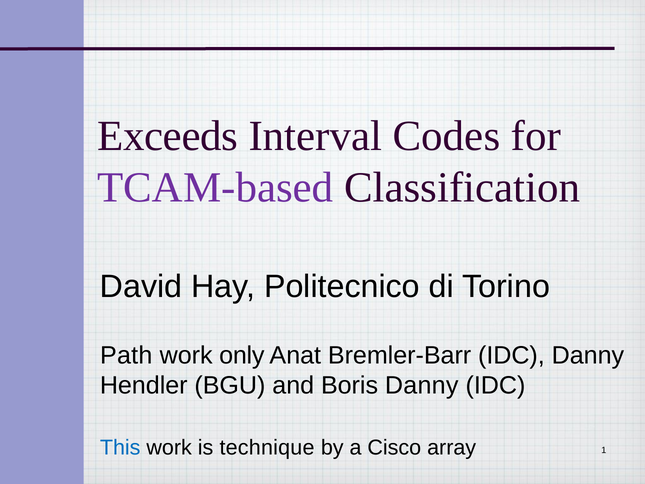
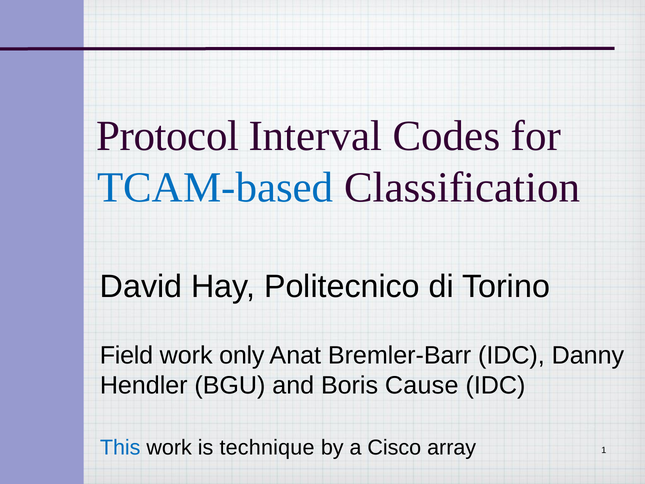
Exceeds: Exceeds -> Protocol
TCAM-based colour: purple -> blue
Path: Path -> Field
Boris Danny: Danny -> Cause
